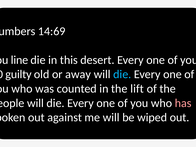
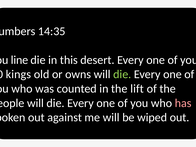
14:69: 14:69 -> 14:35
guilty: guilty -> kings
away: away -> owns
die at (122, 74) colour: light blue -> light green
